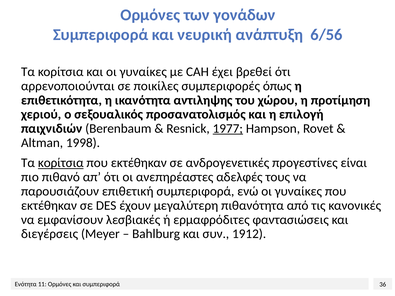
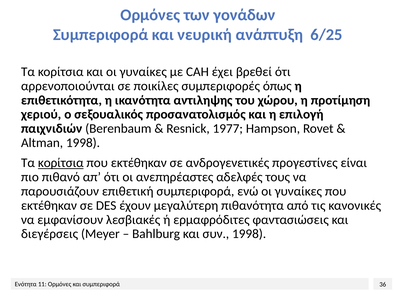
6/56: 6/56 -> 6/25
1977 underline: present -> none
συν 1912: 1912 -> 1998
